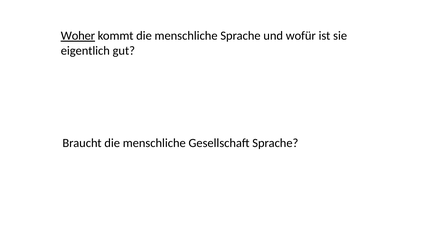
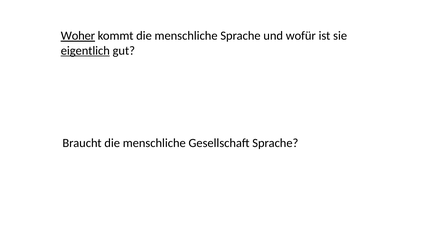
eigentlich underline: none -> present
